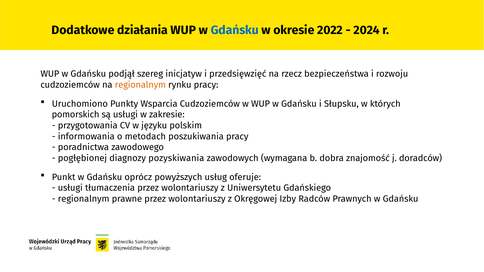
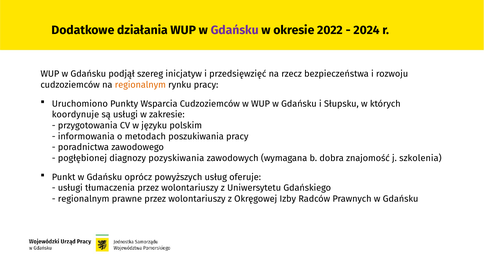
Gdańsku at (235, 30) colour: blue -> purple
pomorskich: pomorskich -> koordynuje
doradców: doradców -> szkolenia
